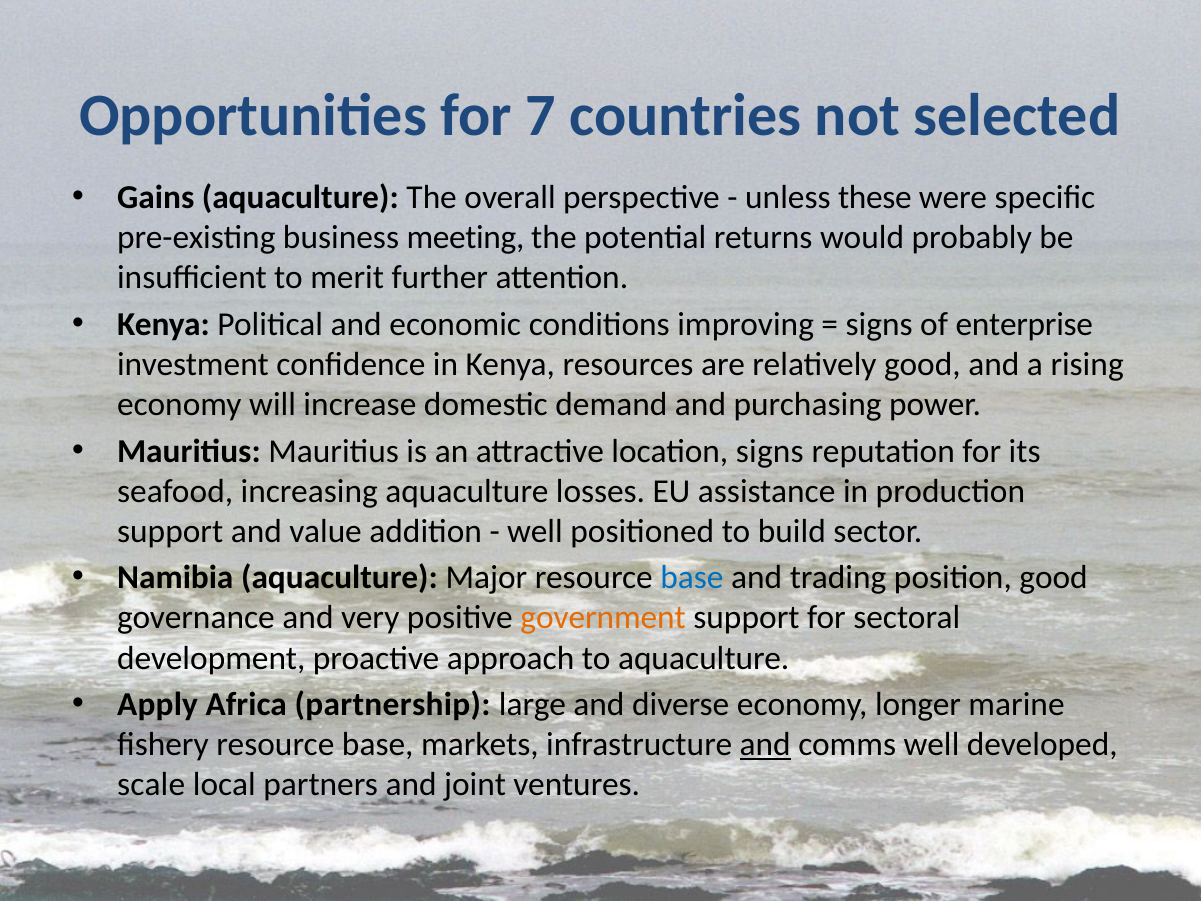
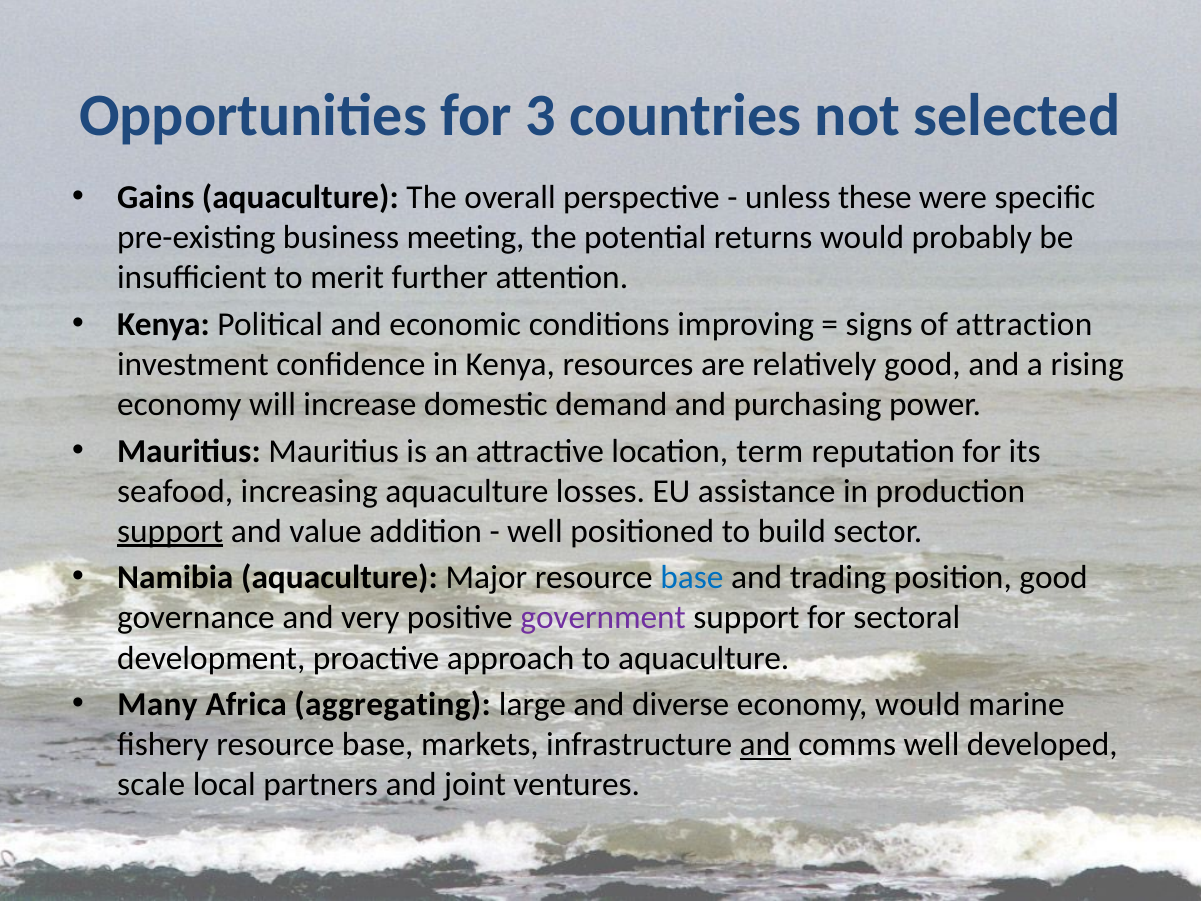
7: 7 -> 3
enterprise: enterprise -> attraction
location signs: signs -> term
support at (170, 531) underline: none -> present
government colour: orange -> purple
Apply: Apply -> Many
partnership: partnership -> aggregating
economy longer: longer -> would
